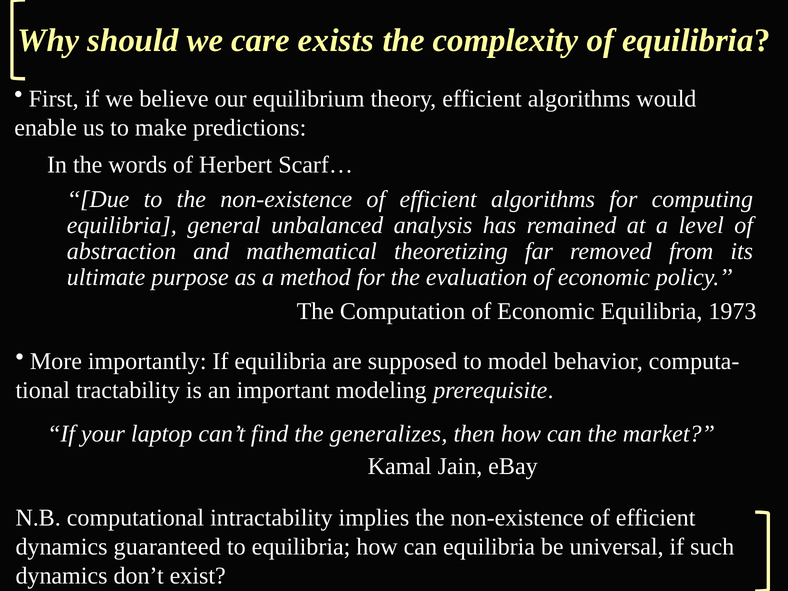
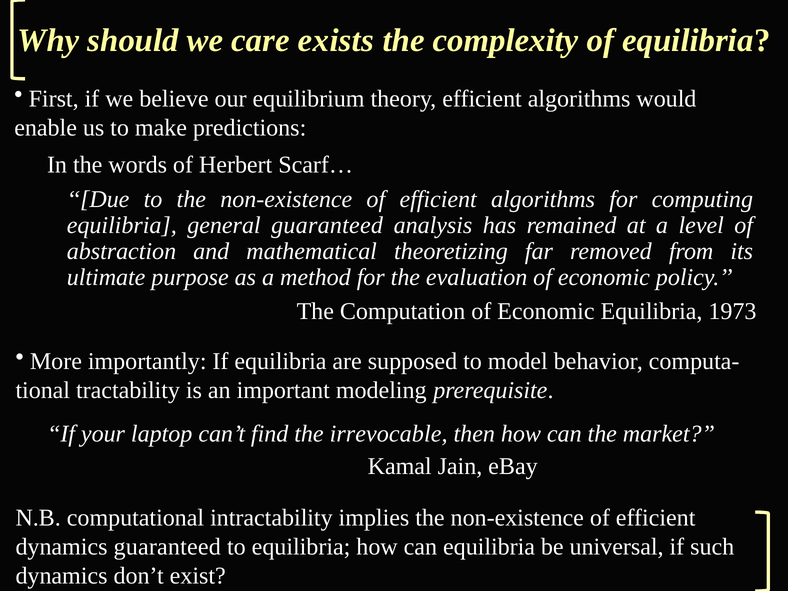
general unbalanced: unbalanced -> guaranteed
generalizes: generalizes -> irrevocable
